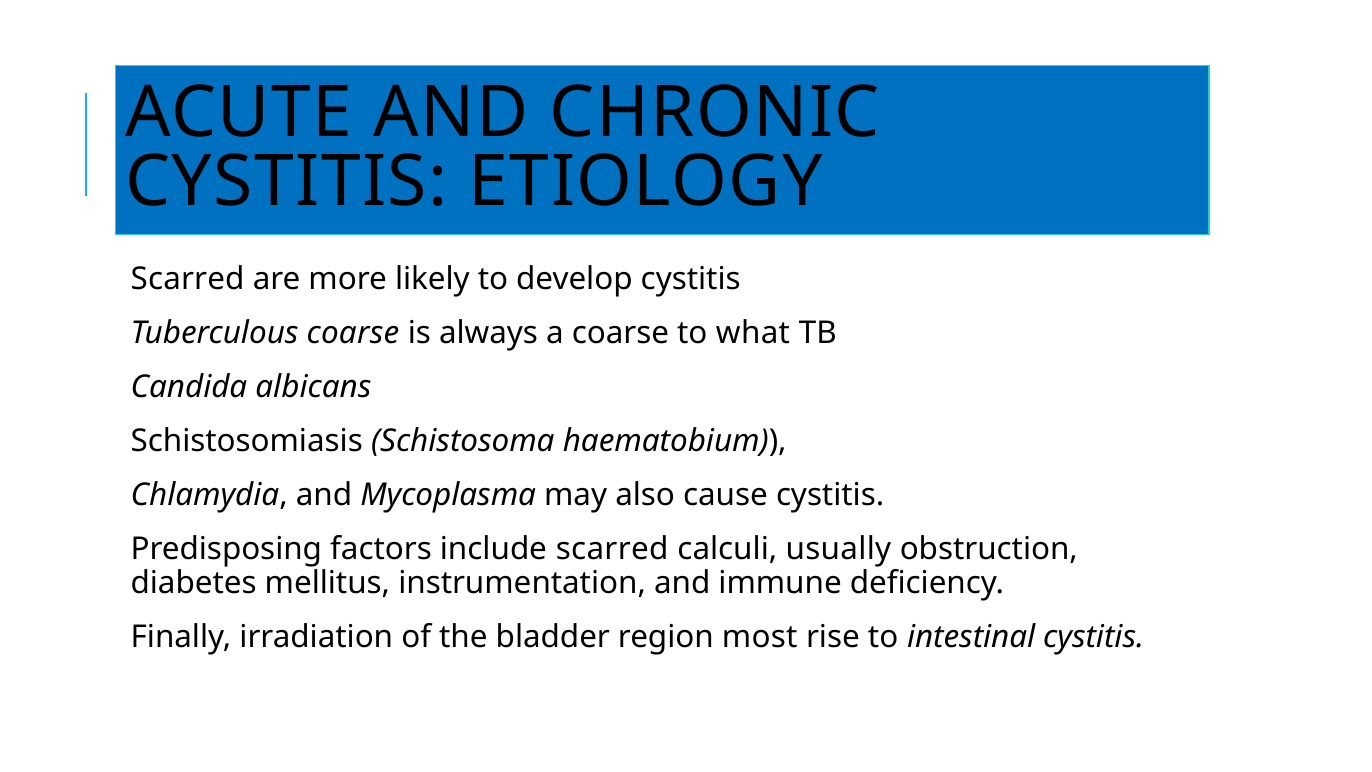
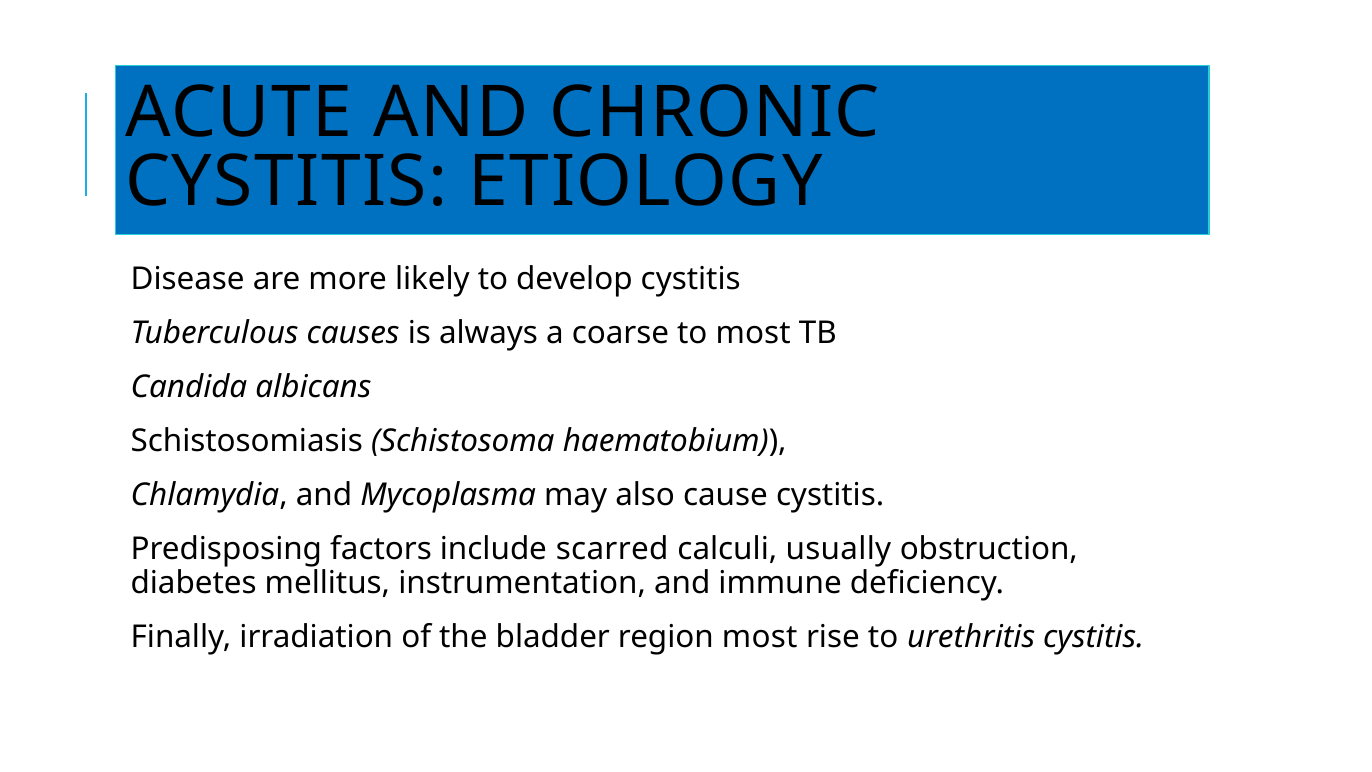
Scarred at (188, 279): Scarred -> Disease
Tuberculous coarse: coarse -> causes
to what: what -> most
intestinal: intestinal -> urethritis
